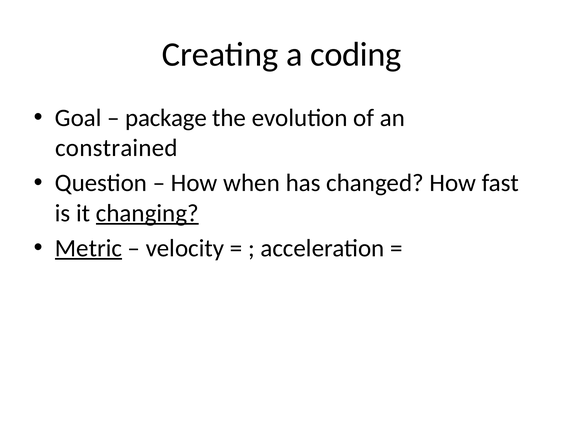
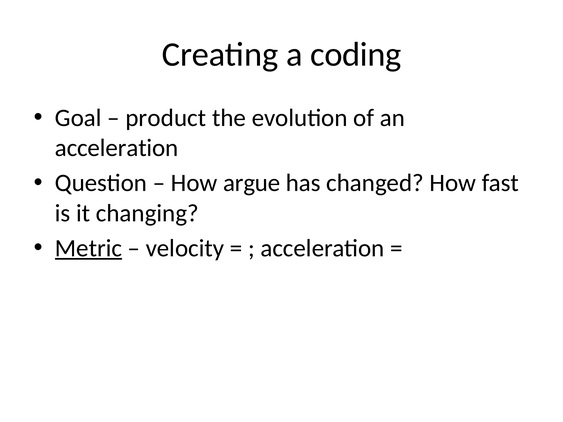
package: package -> product
constrained at (116, 148): constrained -> acceleration
when: when -> argue
changing underline: present -> none
